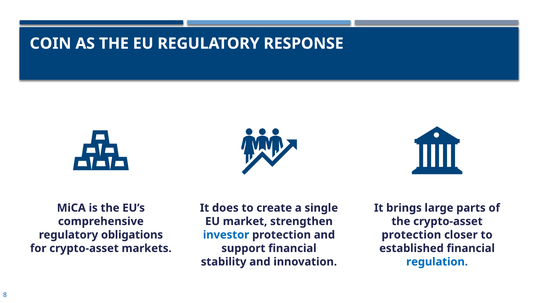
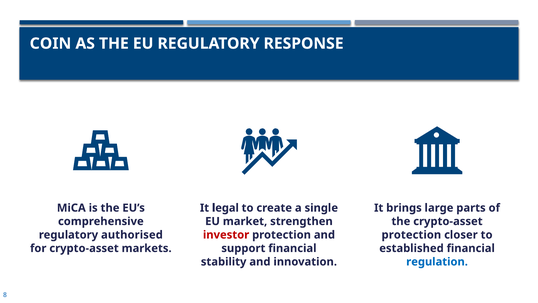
does: does -> legal
obligations: obligations -> authorised
investor colour: blue -> red
